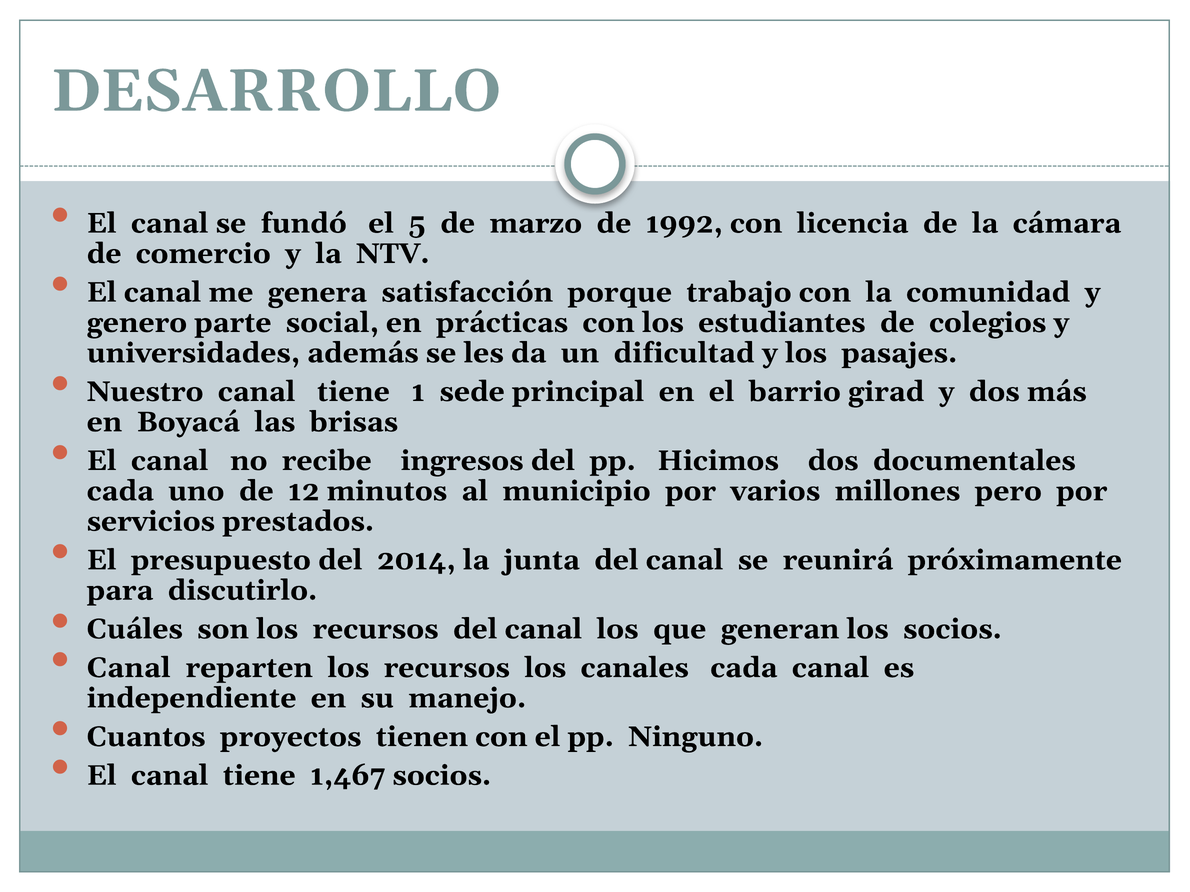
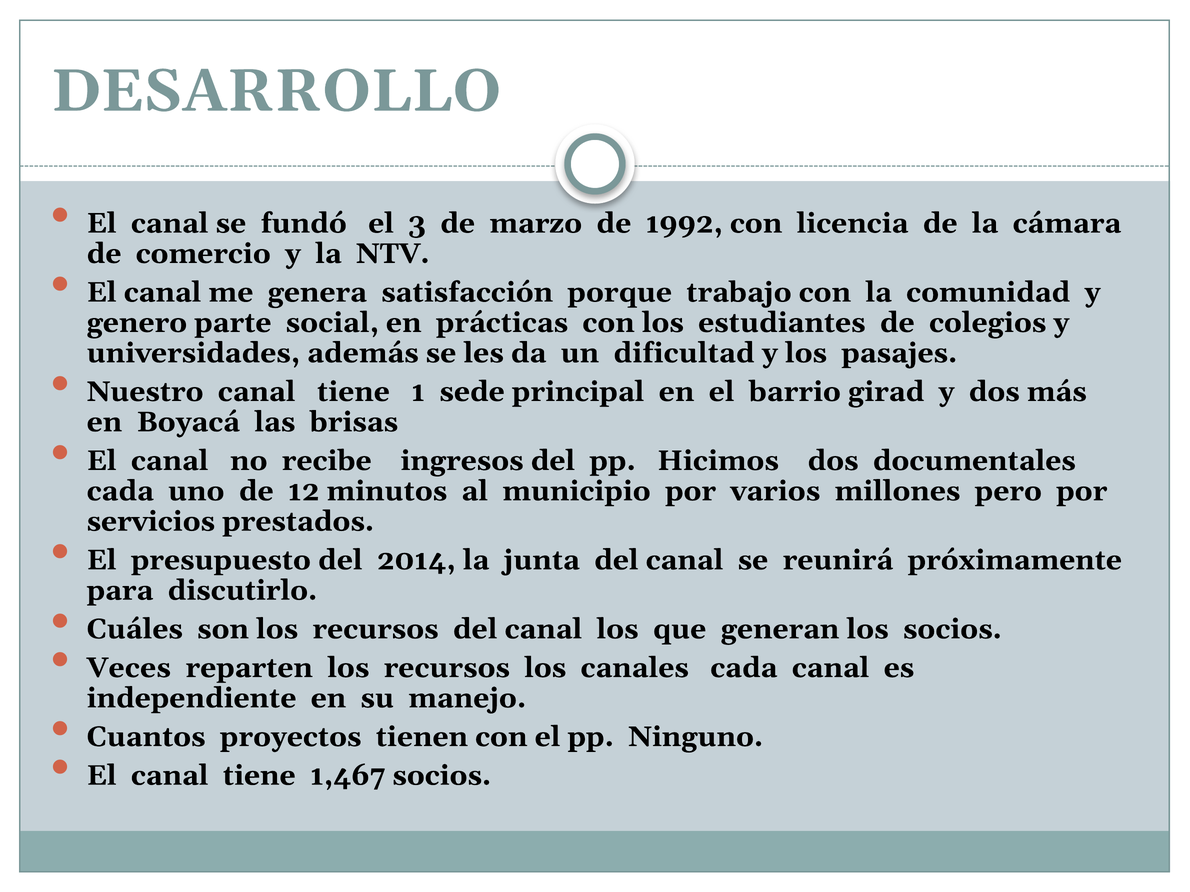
5: 5 -> 3
Canal at (129, 668): Canal -> Veces
